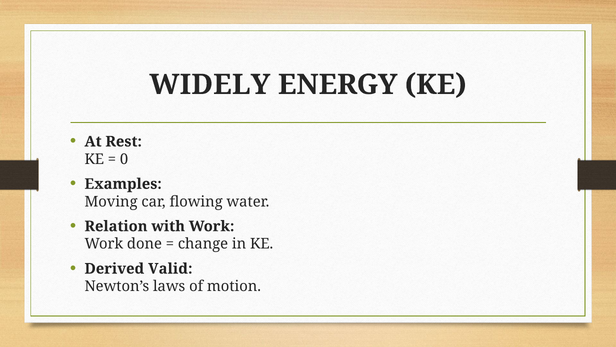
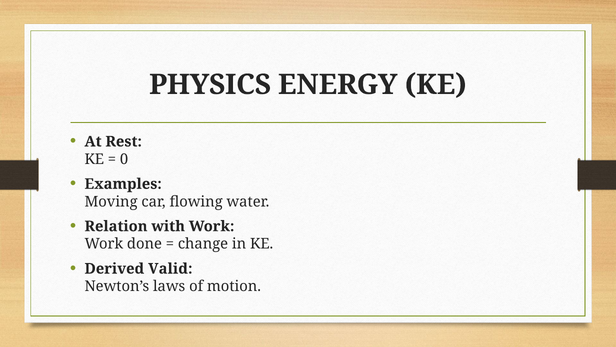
WIDELY: WIDELY -> PHYSICS
